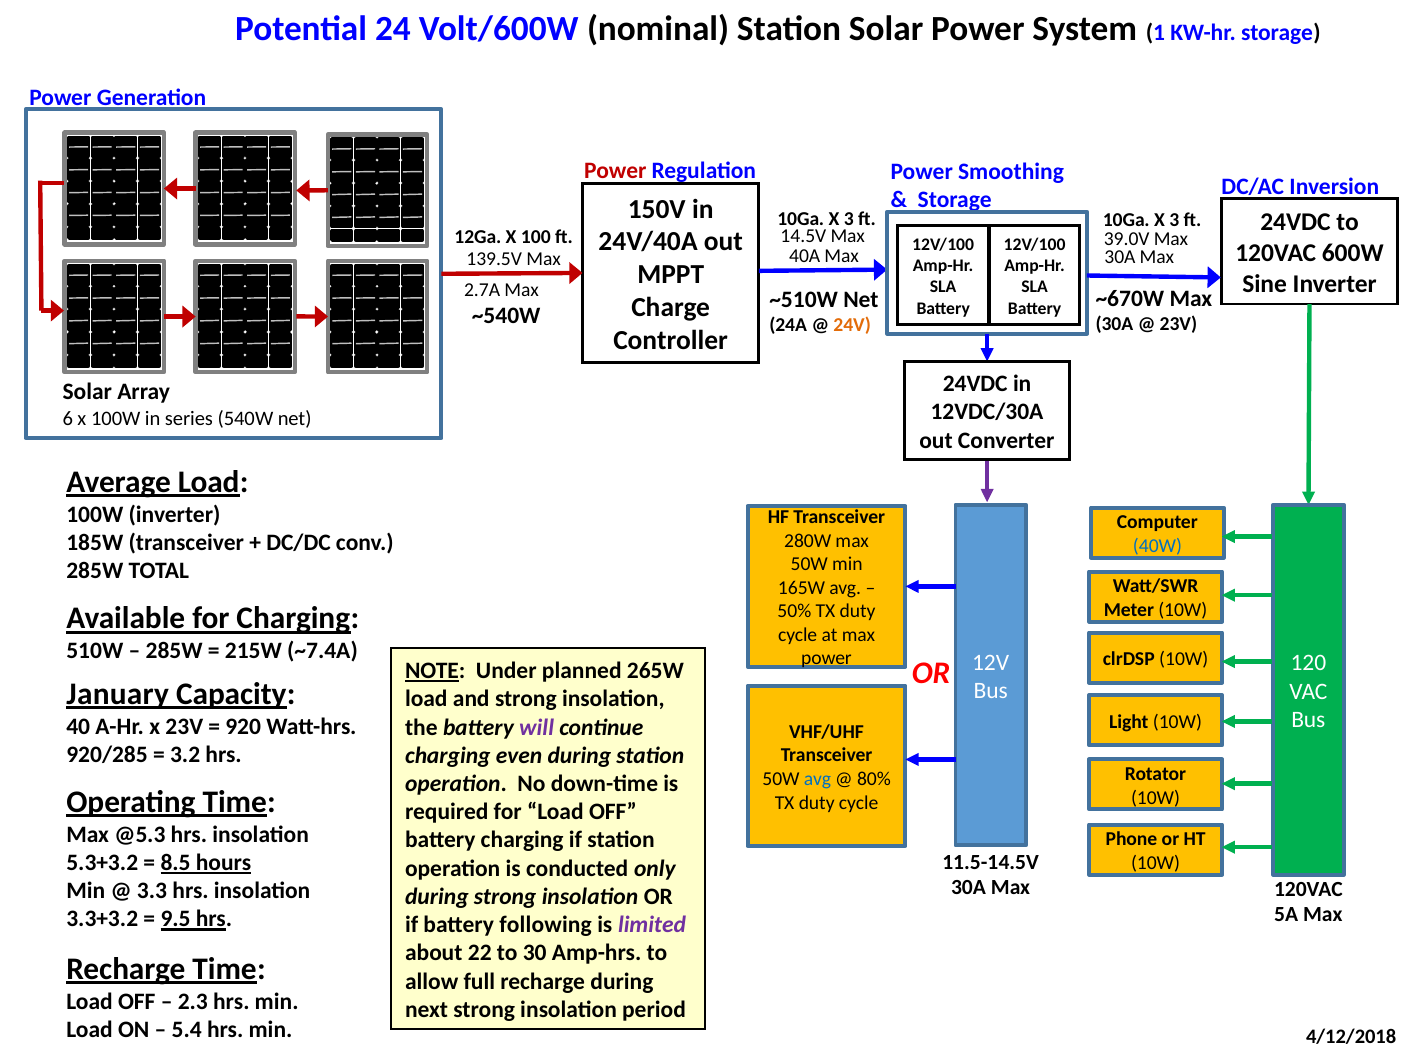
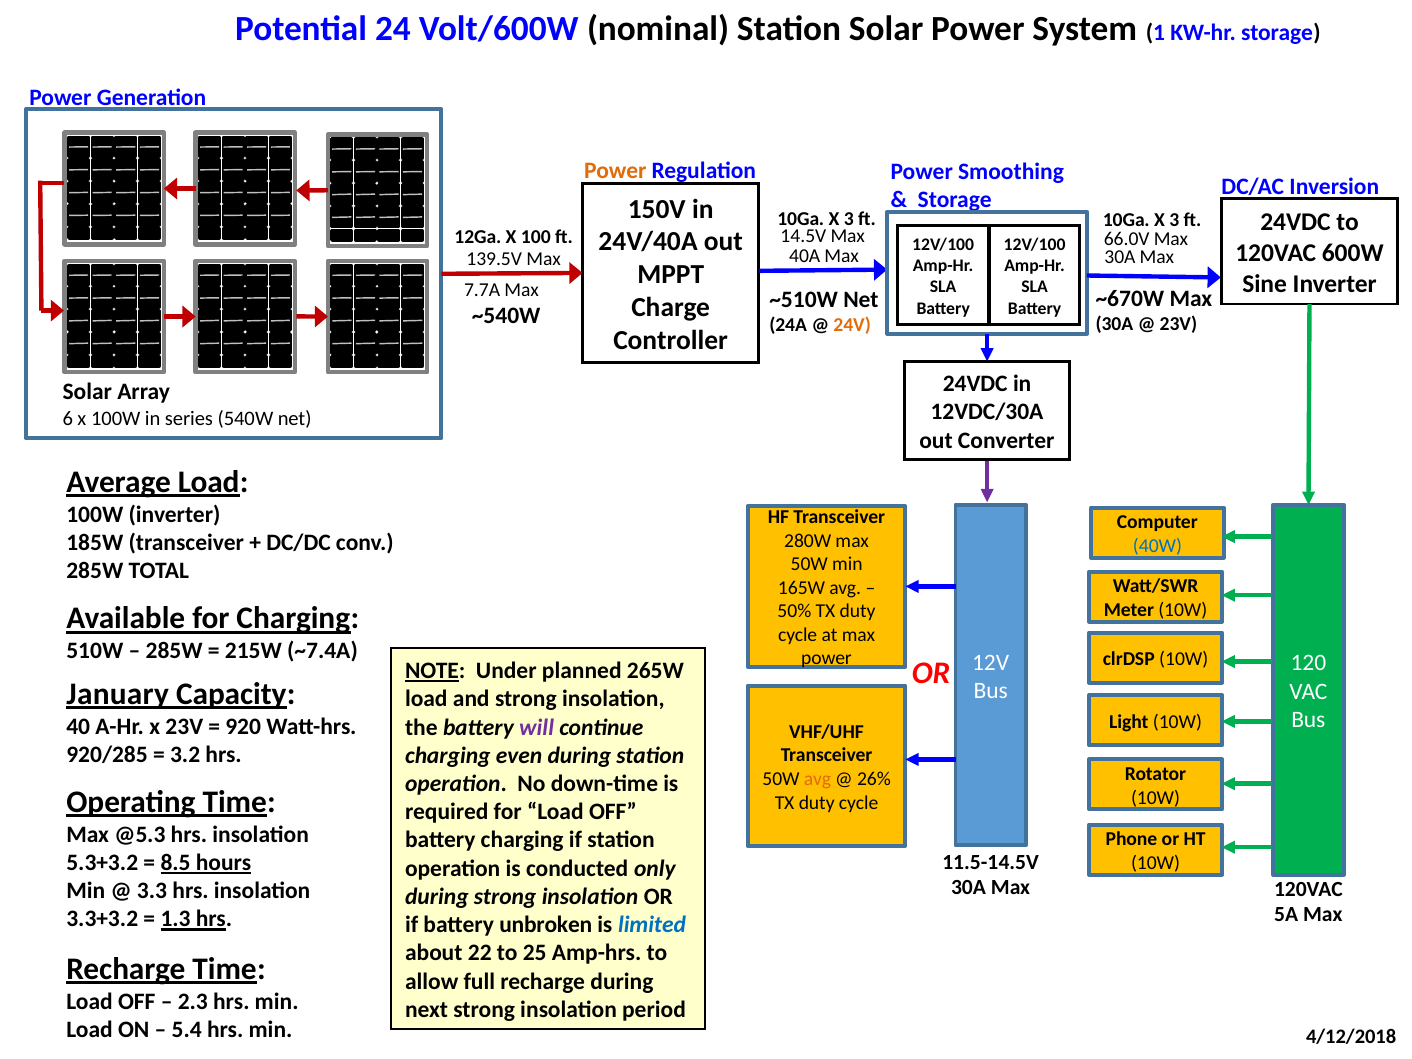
Power at (615, 170) colour: red -> orange
39.0V: 39.0V -> 66.0V
2.7A: 2.7A -> 7.7A
avg at (817, 779) colour: blue -> orange
80%: 80% -> 26%
9.5: 9.5 -> 1.3
following: following -> unbroken
limited colour: purple -> blue
30: 30 -> 25
